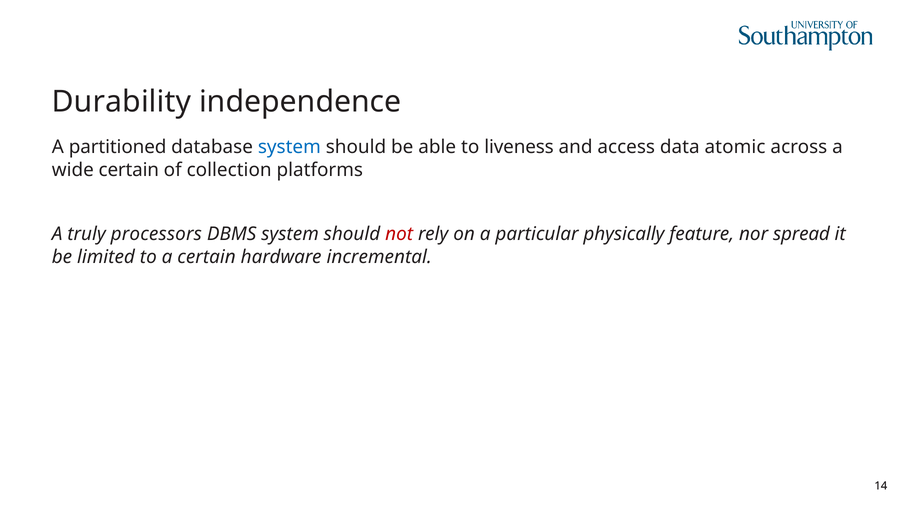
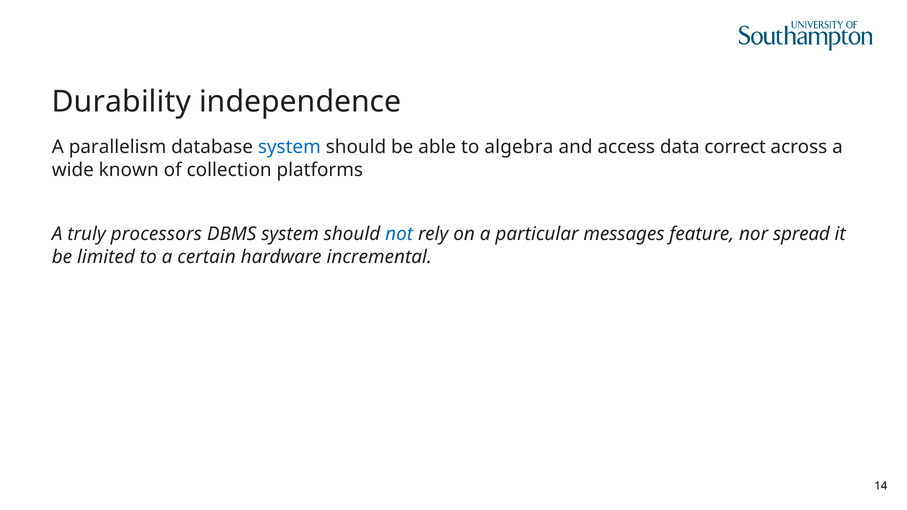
partitioned: partitioned -> parallelism
liveness: liveness -> algebra
atomic: atomic -> correct
wide certain: certain -> known
not colour: red -> blue
physically: physically -> messages
